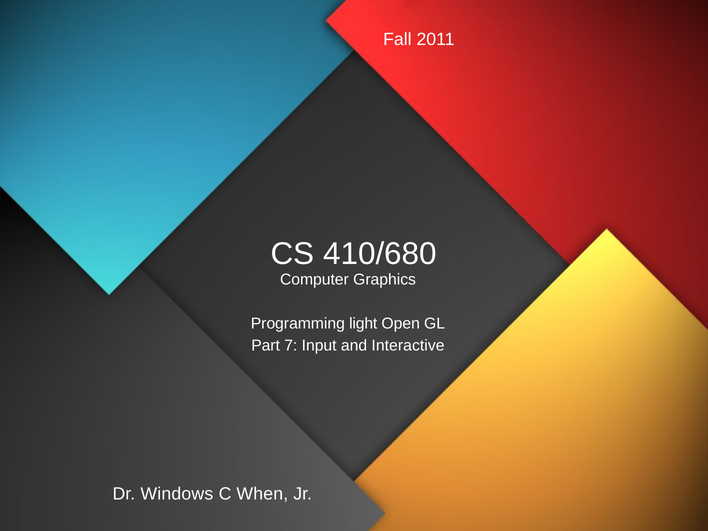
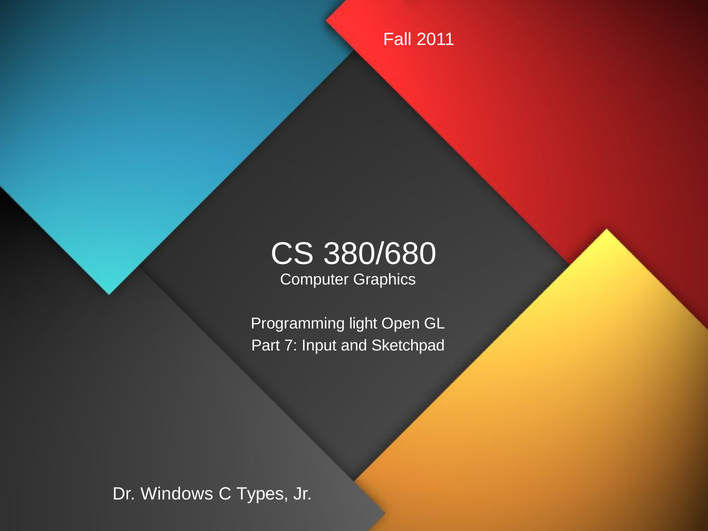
410/680: 410/680 -> 380/680
Interactive: Interactive -> Sketchpad
When: When -> Types
